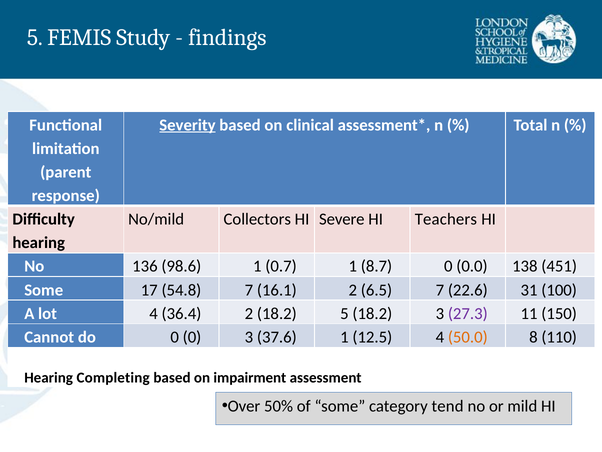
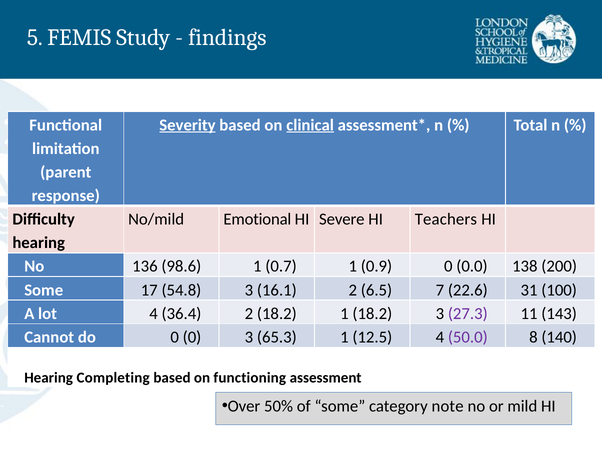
clinical underline: none -> present
Collectors: Collectors -> Emotional
8.7: 8.7 -> 0.9
451: 451 -> 200
54.8 7: 7 -> 3
18.2 5: 5 -> 1
150: 150 -> 143
37.6: 37.6 -> 65.3
50.0 colour: orange -> purple
110: 110 -> 140
impairment: impairment -> functioning
tend: tend -> note
